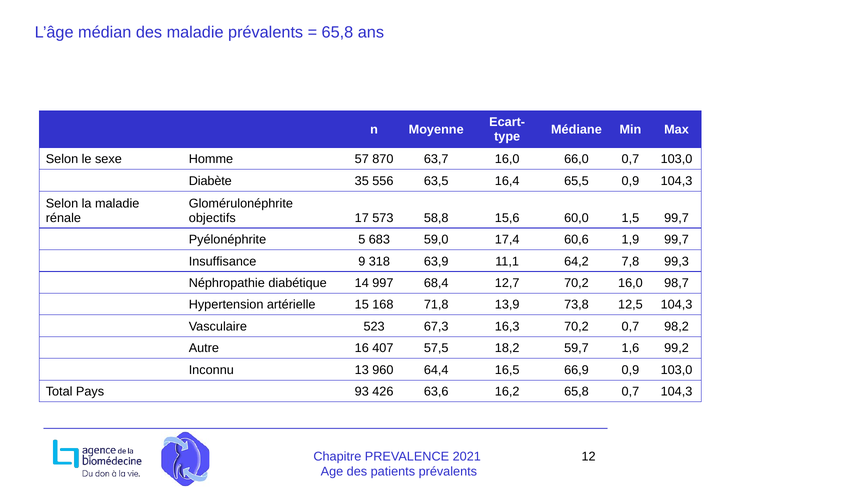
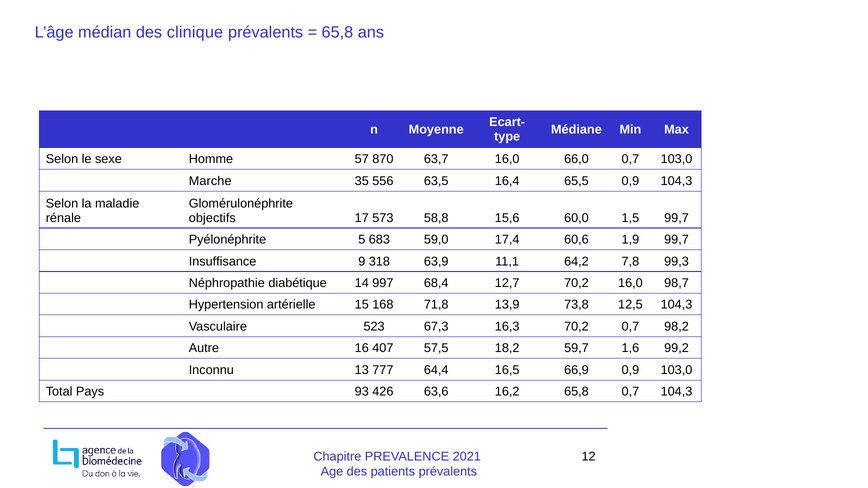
des maladie: maladie -> clinique
Diabète: Diabète -> Marche
960: 960 -> 777
